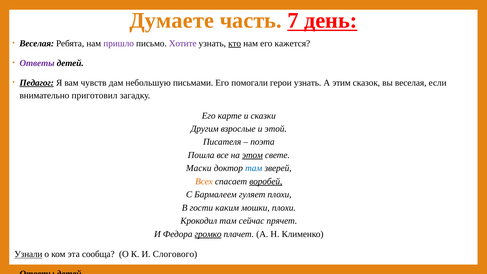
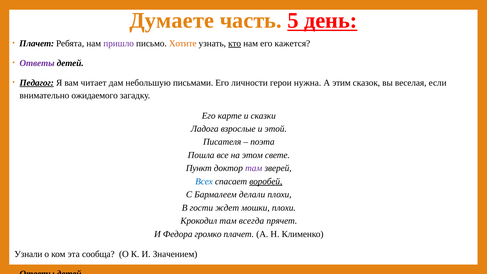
7: 7 -> 5
Веселая at (37, 43): Веселая -> Плачет
Хотите colour: purple -> orange
чувств: чувств -> читает
помогали: помогали -> личности
герои узнать: узнать -> нужна
приготовил: приготовил -> ожидаемого
Другим: Другим -> Ладога
этом underline: present -> none
Маски: Маски -> Пункт
там at (254, 168) colour: blue -> purple
Всех colour: orange -> blue
гуляет: гуляет -> делали
каким: каким -> ждет
сейчас: сейчас -> всегда
громко underline: present -> none
Узнали underline: present -> none
Слогового: Слогового -> Значением
